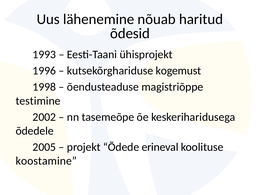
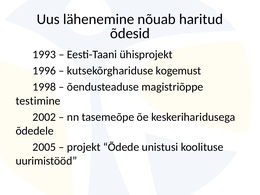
erineval: erineval -> unistusi
koostamine: koostamine -> uurimistööd
